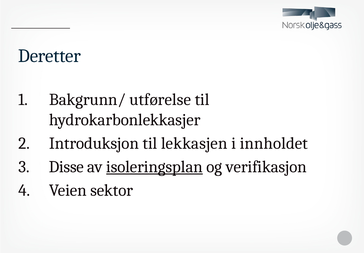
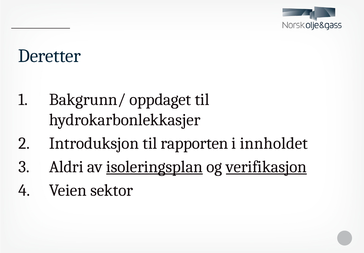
utførelse: utførelse -> oppdaget
lekkasjen: lekkasjen -> rapporten
Disse: Disse -> Aldri
verifikasjon underline: none -> present
